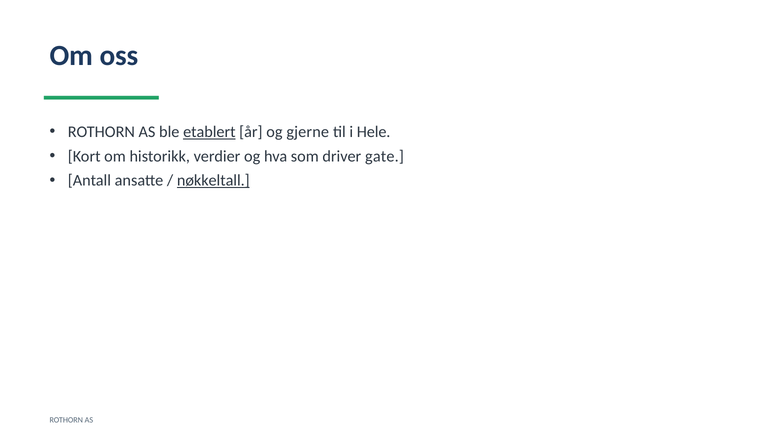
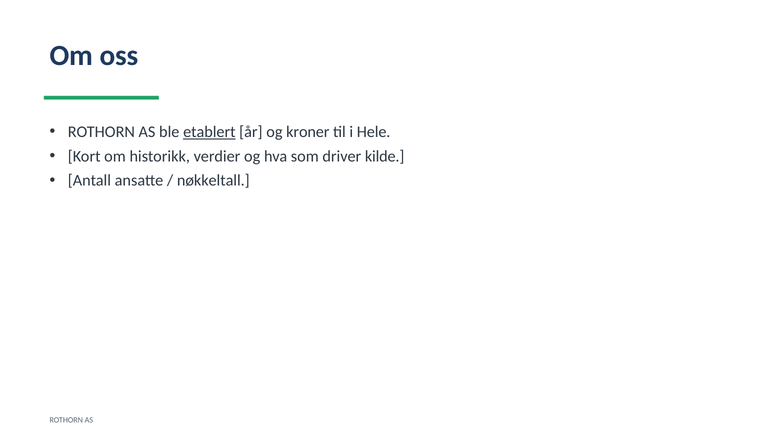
gjerne: gjerne -> kroner
gate: gate -> kilde
nøkkeltall underline: present -> none
